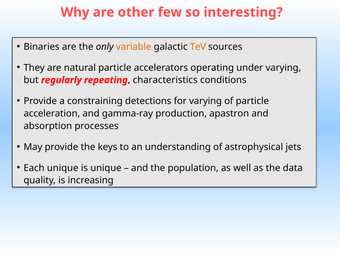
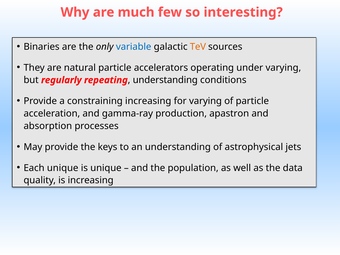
other: other -> much
variable colour: orange -> blue
characteristics at (165, 80): characteristics -> understanding
constraining detections: detections -> increasing
